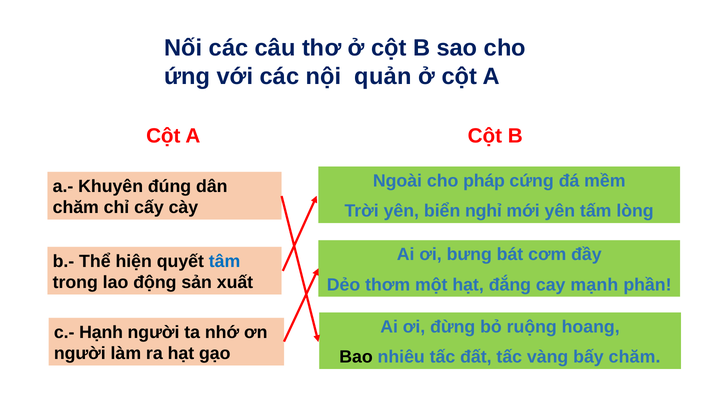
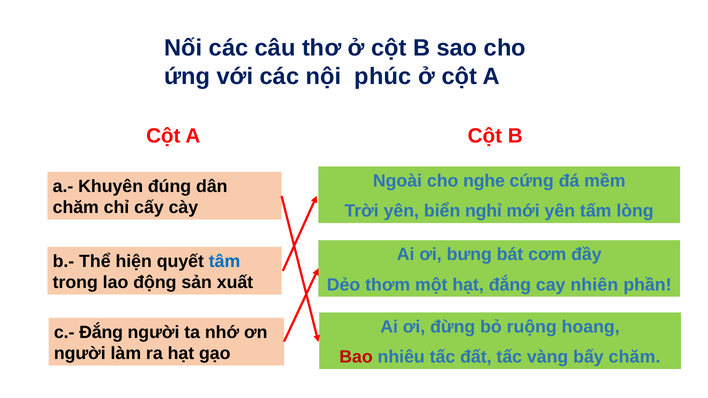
quản: quản -> phúc
pháp: pháp -> nghe
mạnh: mạnh -> nhiên
c.- Hạnh: Hạnh -> Đắng
Bao colour: black -> red
